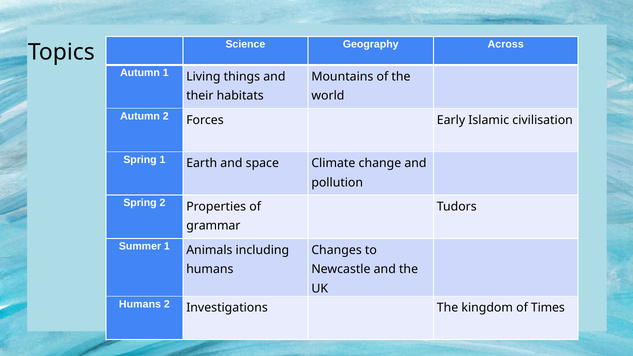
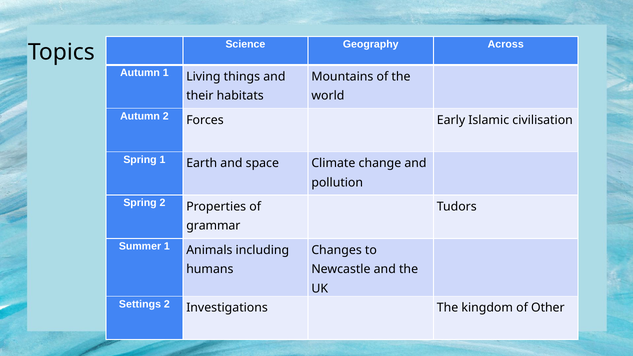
Humans at (140, 304): Humans -> Settings
Times: Times -> Other
